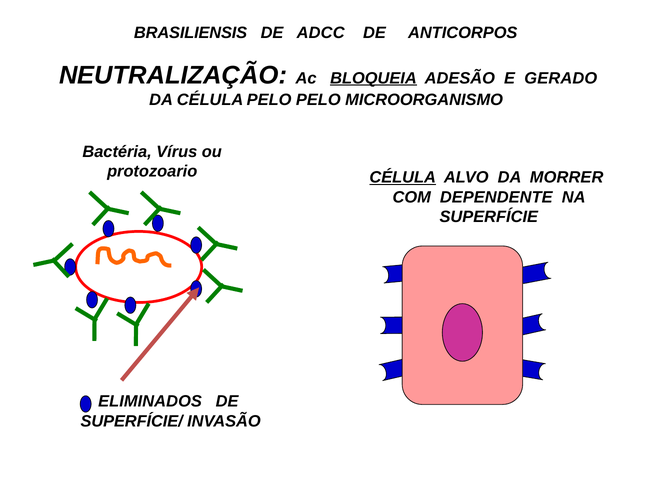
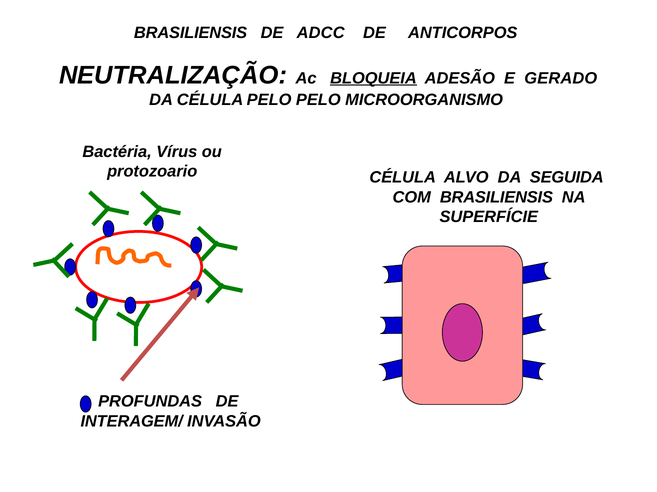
CÉLULA at (403, 178) underline: present -> none
MORRER: MORRER -> SEGUIDA
COM DEPENDENTE: DEPENDENTE -> BRASILIENSIS
ELIMINADOS: ELIMINADOS -> PROFUNDAS
SUPERFÍCIE/: SUPERFÍCIE/ -> INTERAGEM/
